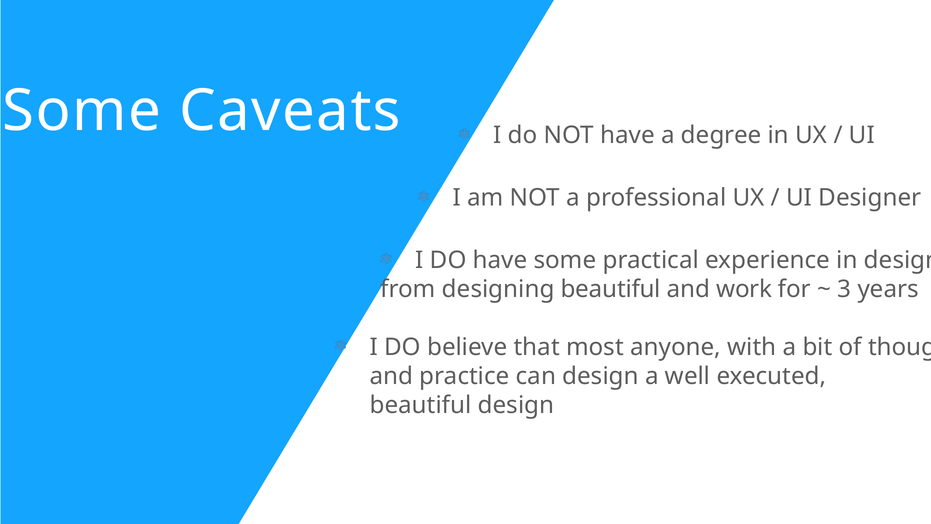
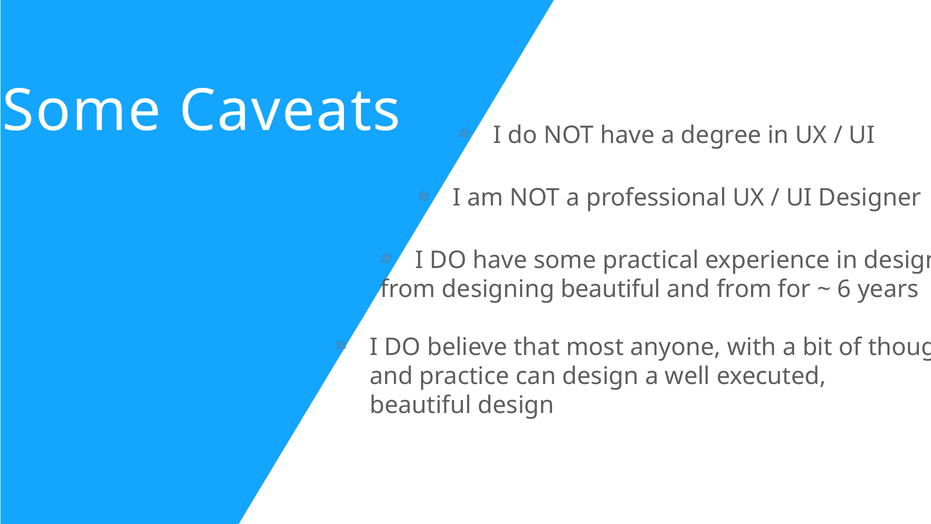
and work: work -> from
3: 3 -> 6
